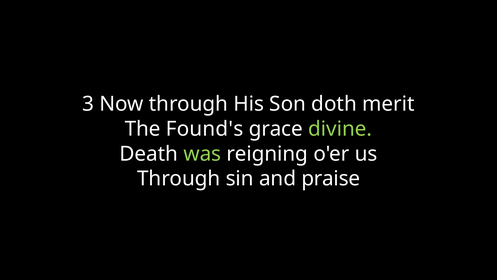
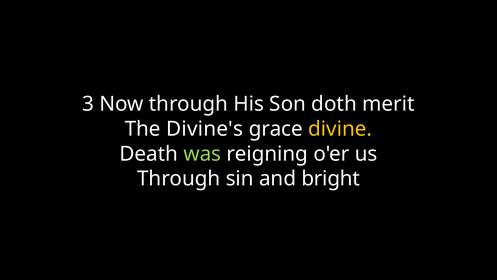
Found's: Found's -> Divine's
divine colour: light green -> yellow
praise: praise -> bright
